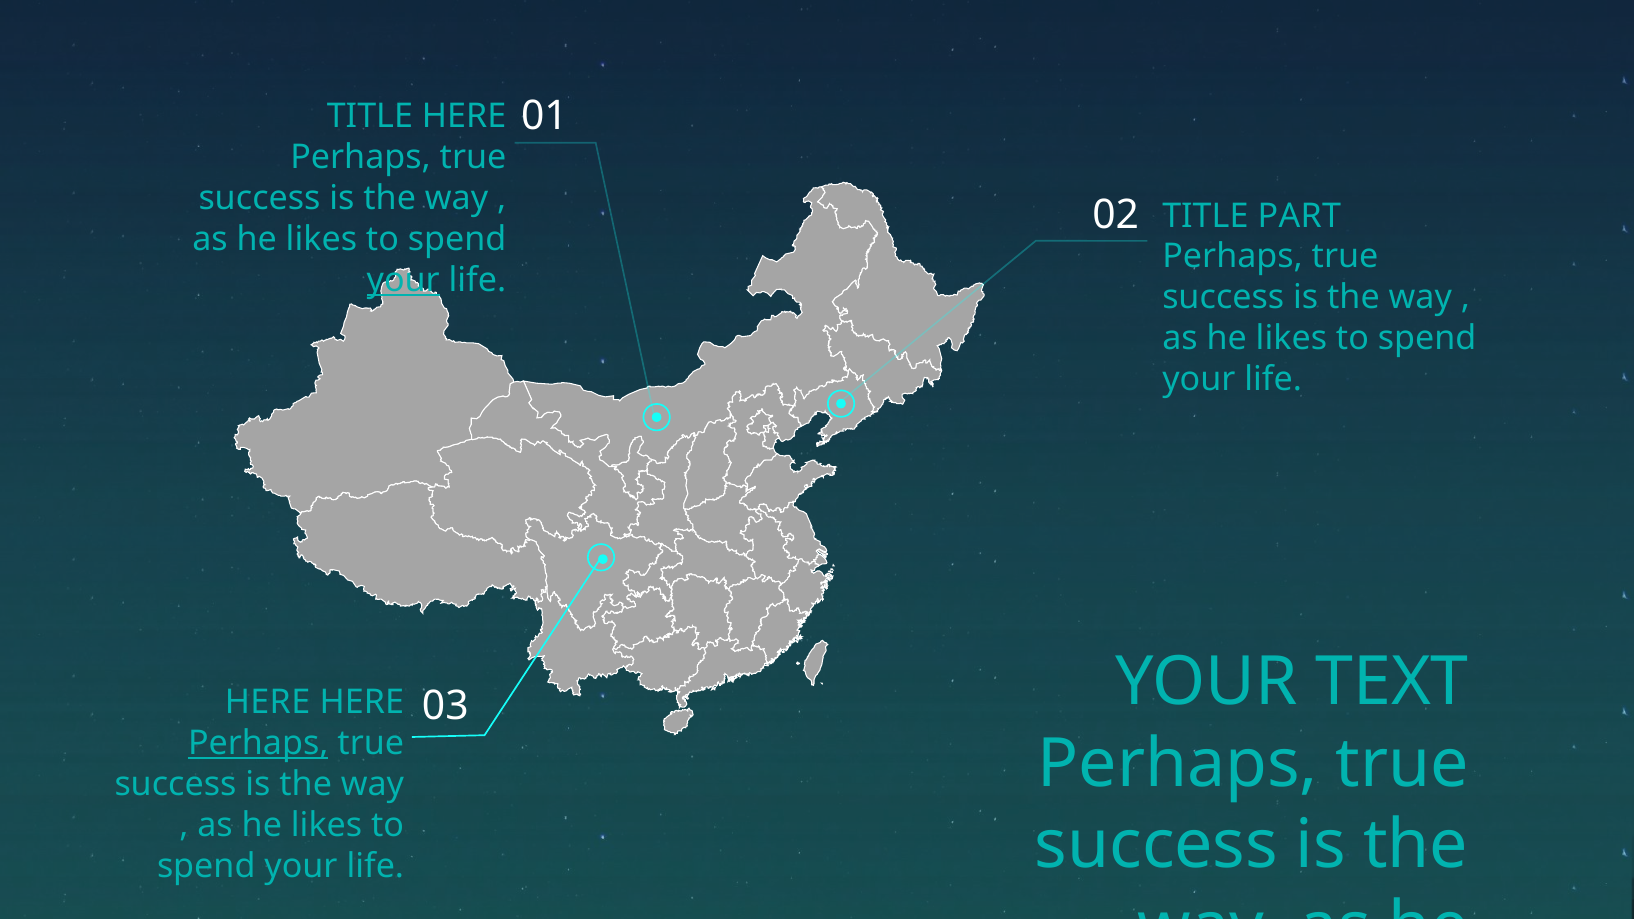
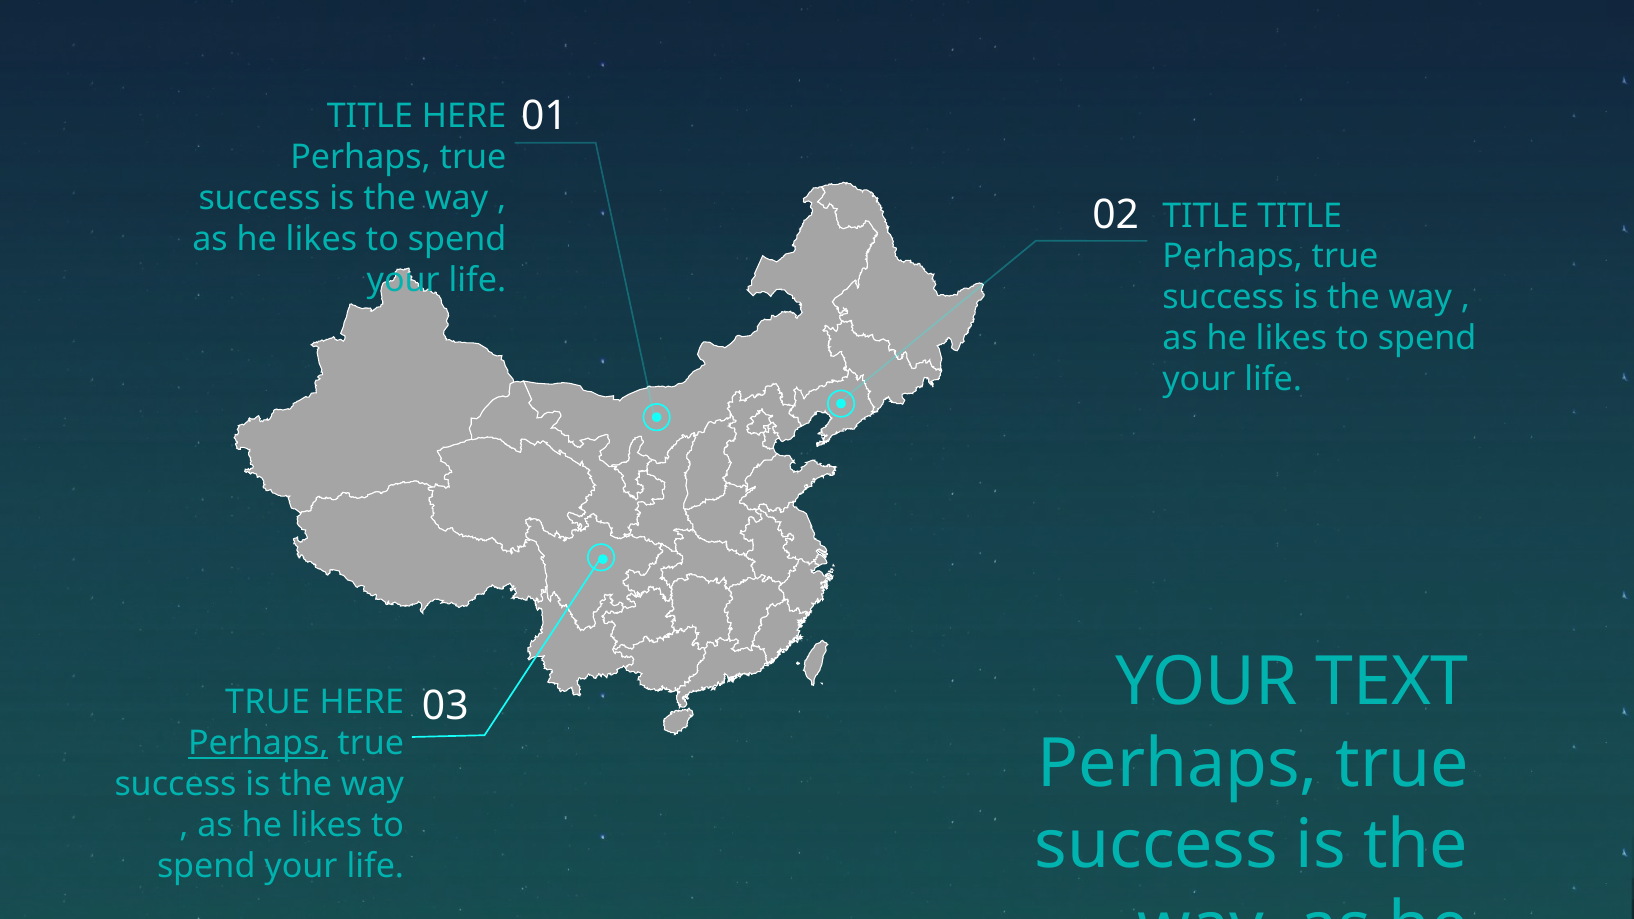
TITLE PART: PART -> TITLE
your at (403, 280) underline: present -> none
HERE at (268, 703): HERE -> TRUE
